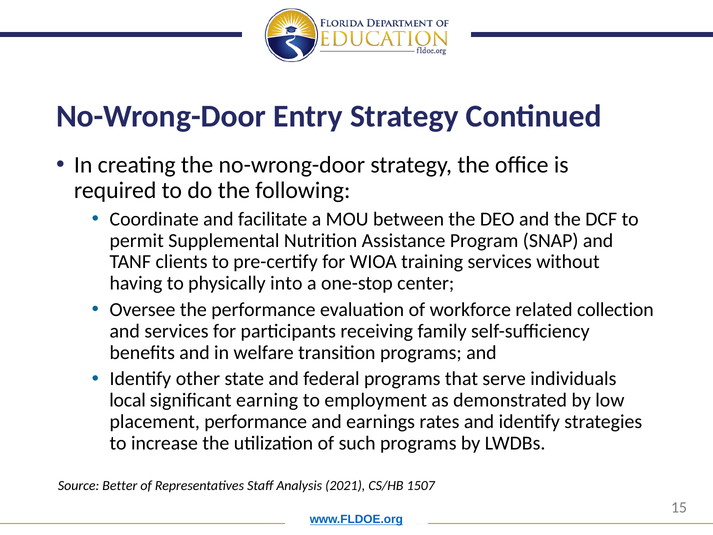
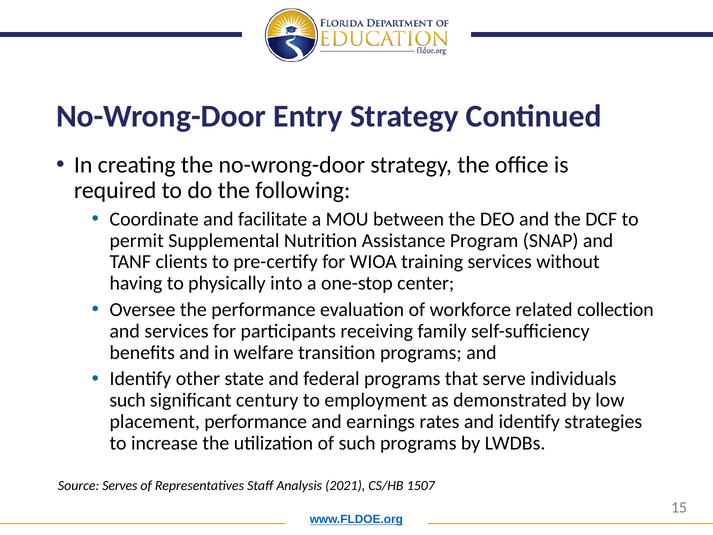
local at (128, 400): local -> such
earning: earning -> century
Better: Better -> Serves
